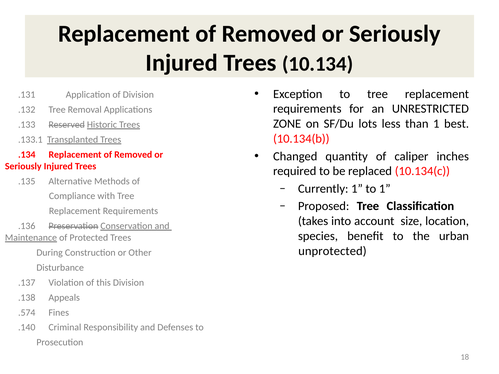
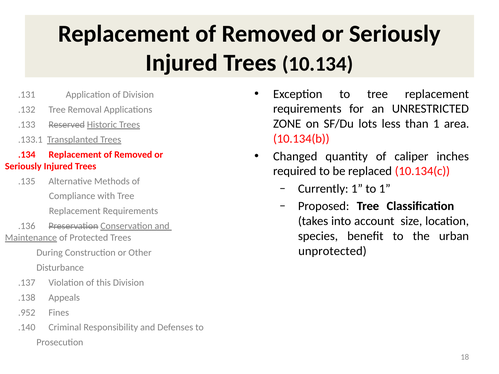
best: best -> area
.574: .574 -> .952
